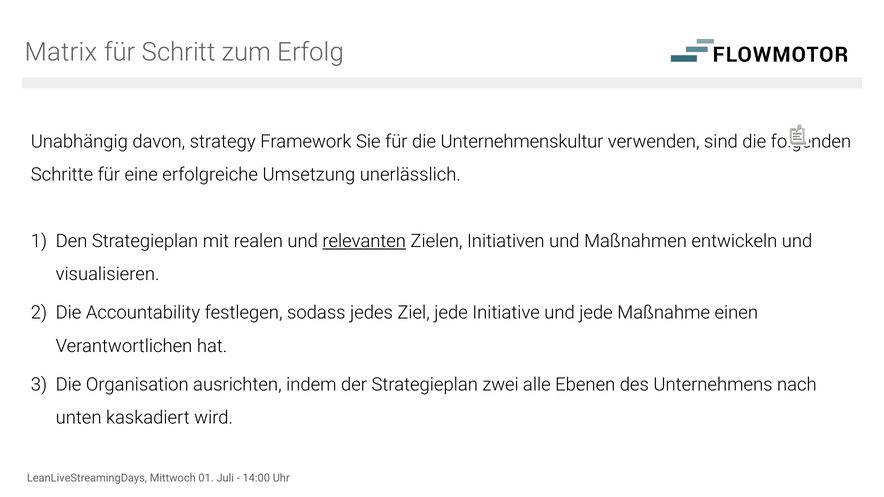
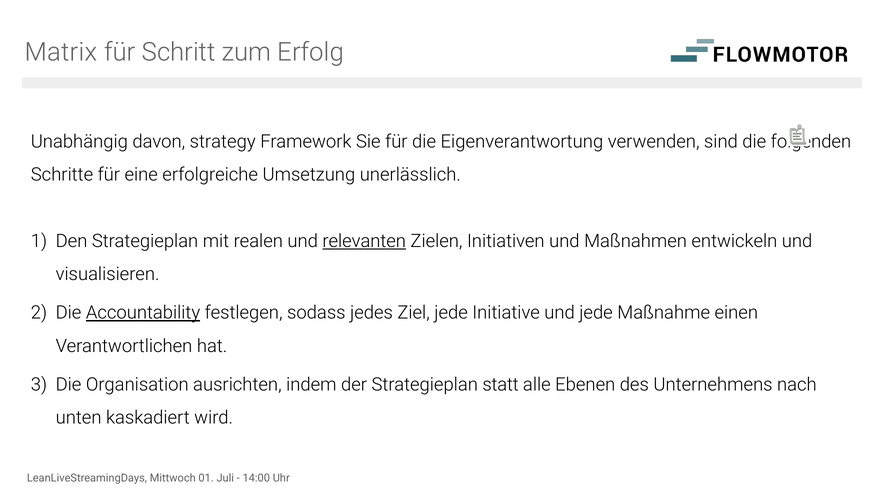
Unternehmenskultur: Unternehmenskultur -> Eigenverantwortung
Accountability underline: none -> present
zwei: zwei -> statt
